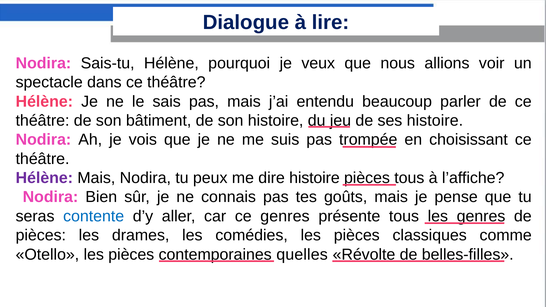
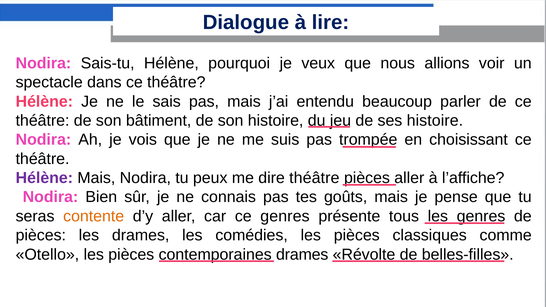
dire histoire: histoire -> théâtre
tous at (409, 178): tous -> aller
contente colour: blue -> orange
quelles at (302, 255): quelles -> drames
